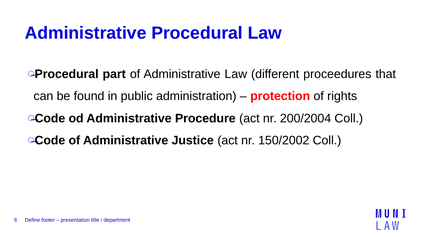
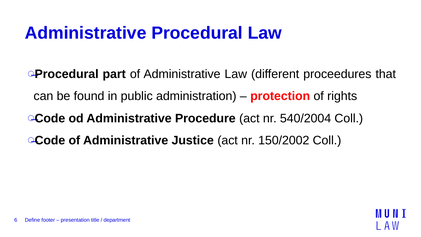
200/2004: 200/2004 -> 540/2004
